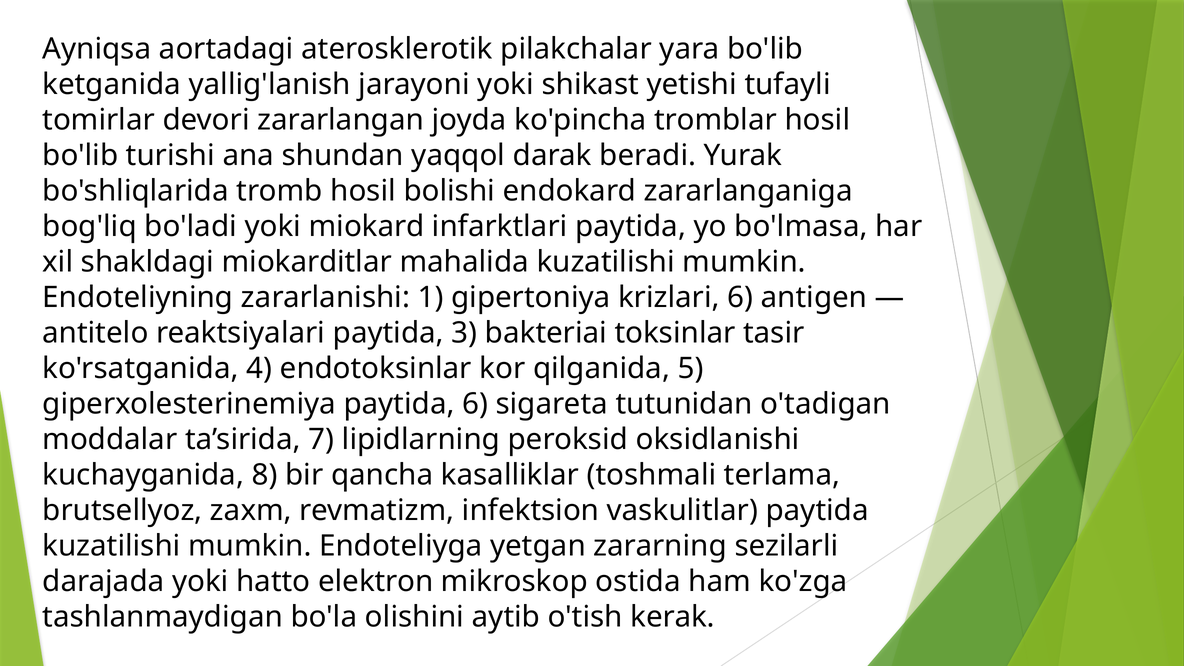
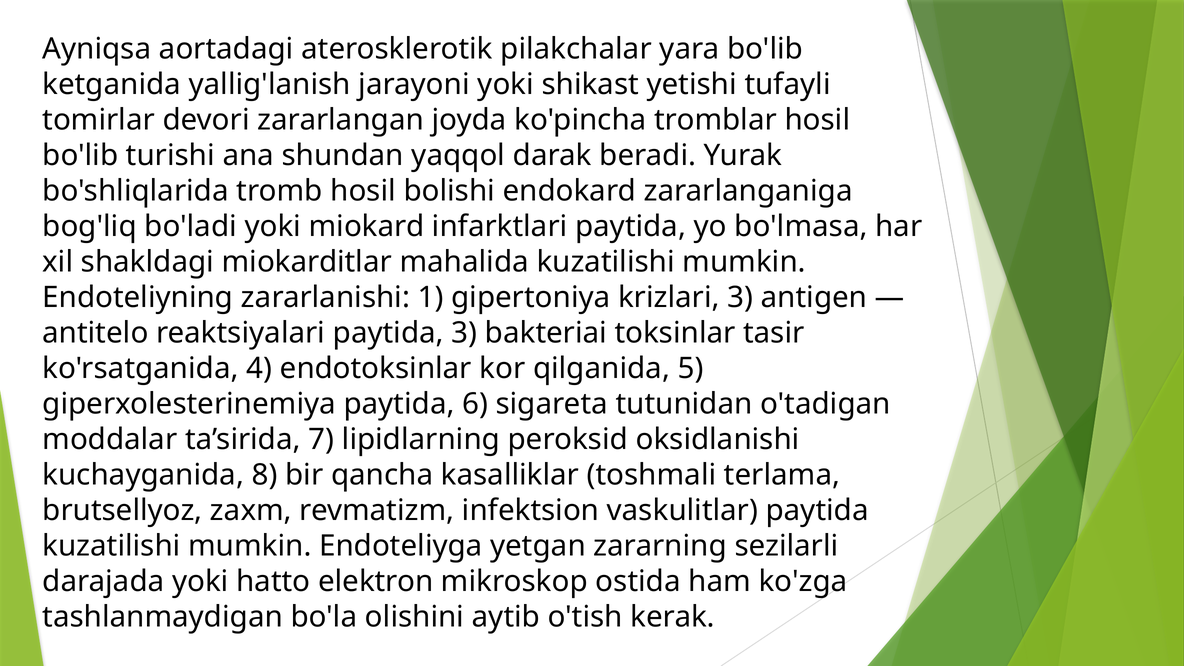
krizlari 6: 6 -> 3
